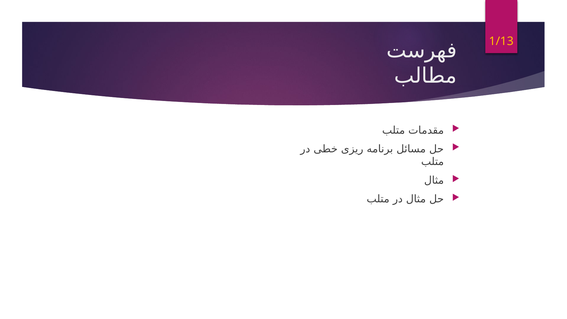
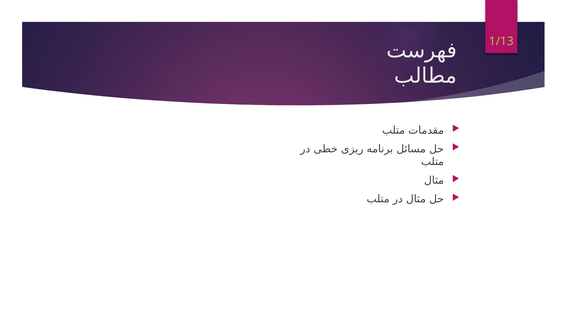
1/13 colour: yellow -> light green
